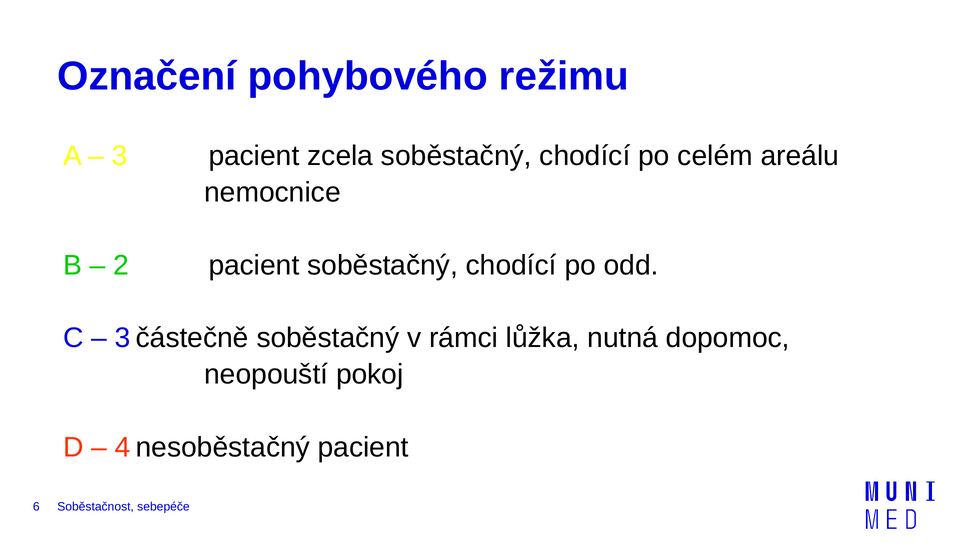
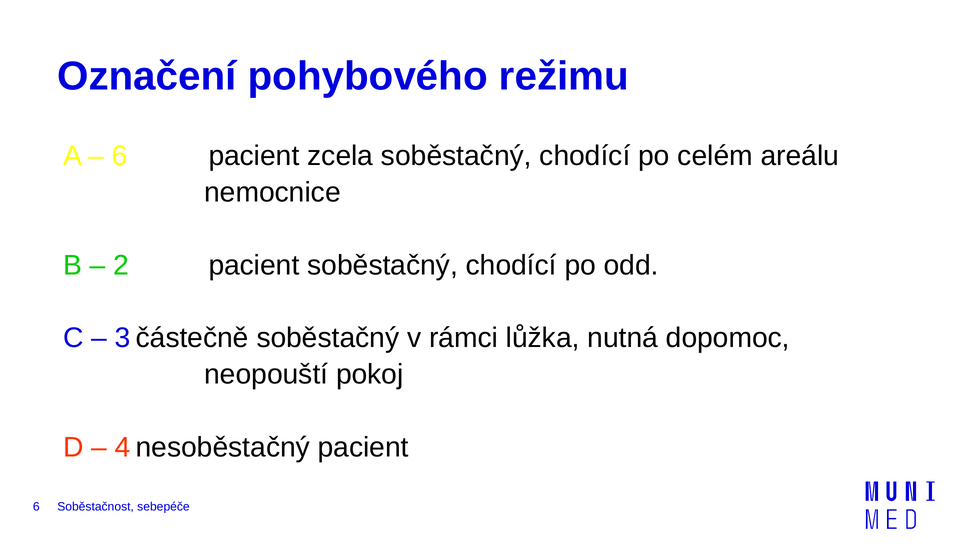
3 at (119, 156): 3 -> 6
